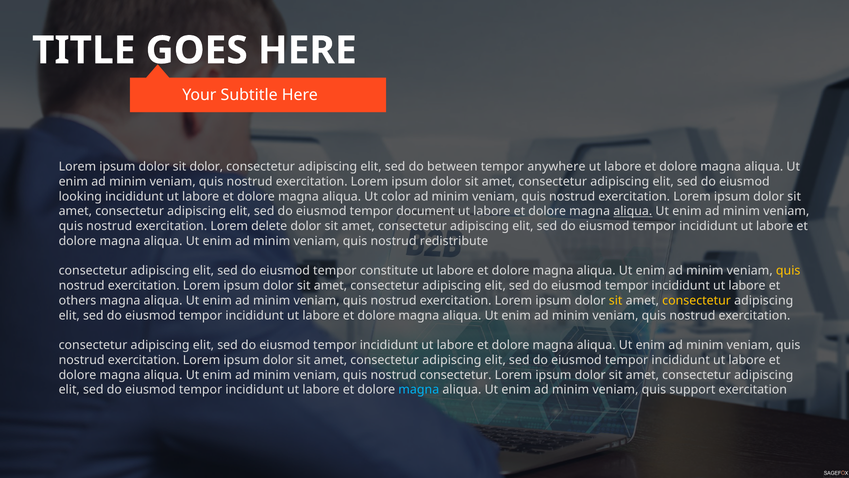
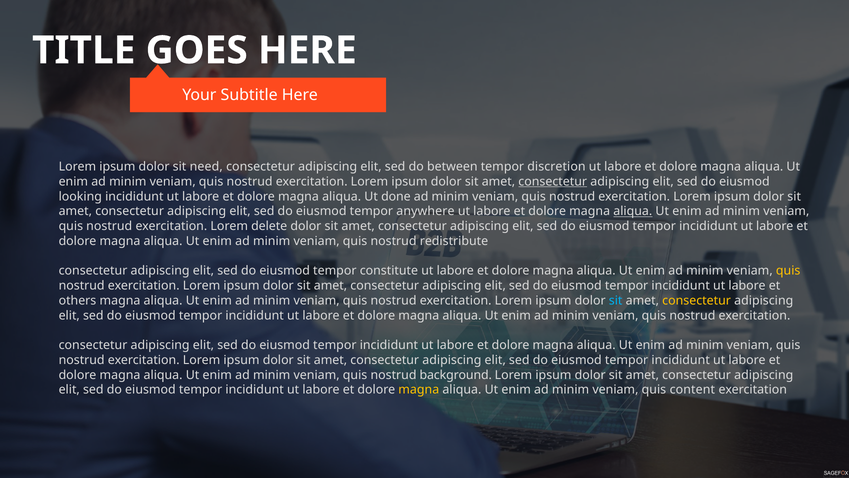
sit dolor: dolor -> need
anywhere: anywhere -> discretion
consectetur at (553, 181) underline: none -> present
color: color -> done
document: document -> anywhere
sit at (616, 300) colour: yellow -> light blue
nostrud consectetur: consectetur -> background
magna at (419, 389) colour: light blue -> yellow
support: support -> content
